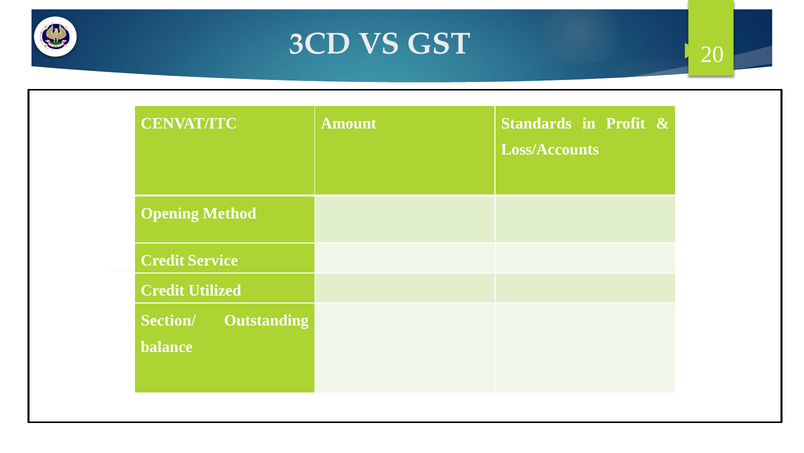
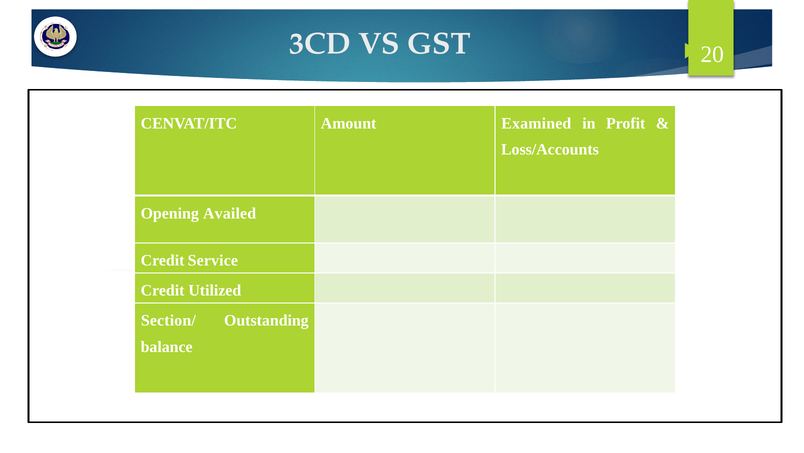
Standards: Standards -> Examined
Method: Method -> Availed
